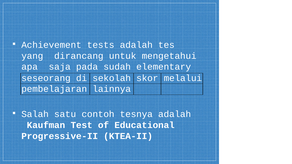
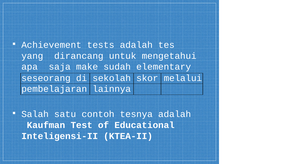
pada: pada -> make
Progressive-II: Progressive-II -> Inteligensi-II
